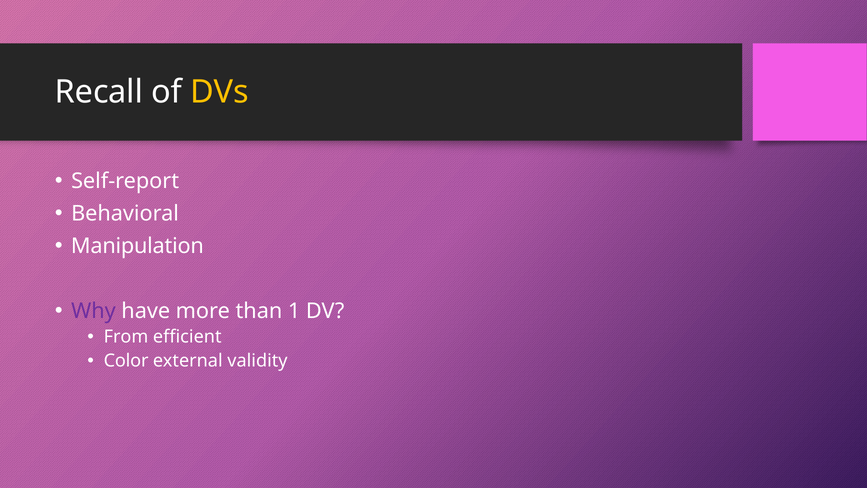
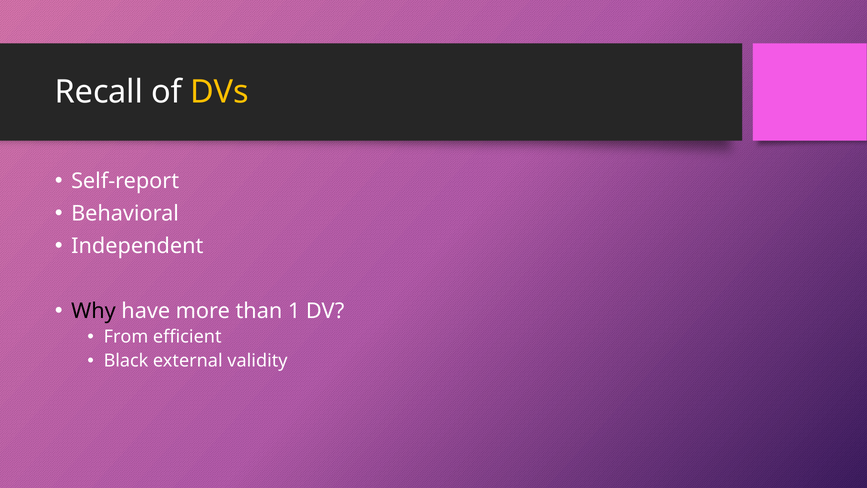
Manipulation: Manipulation -> Independent
Why colour: purple -> black
Color: Color -> Black
